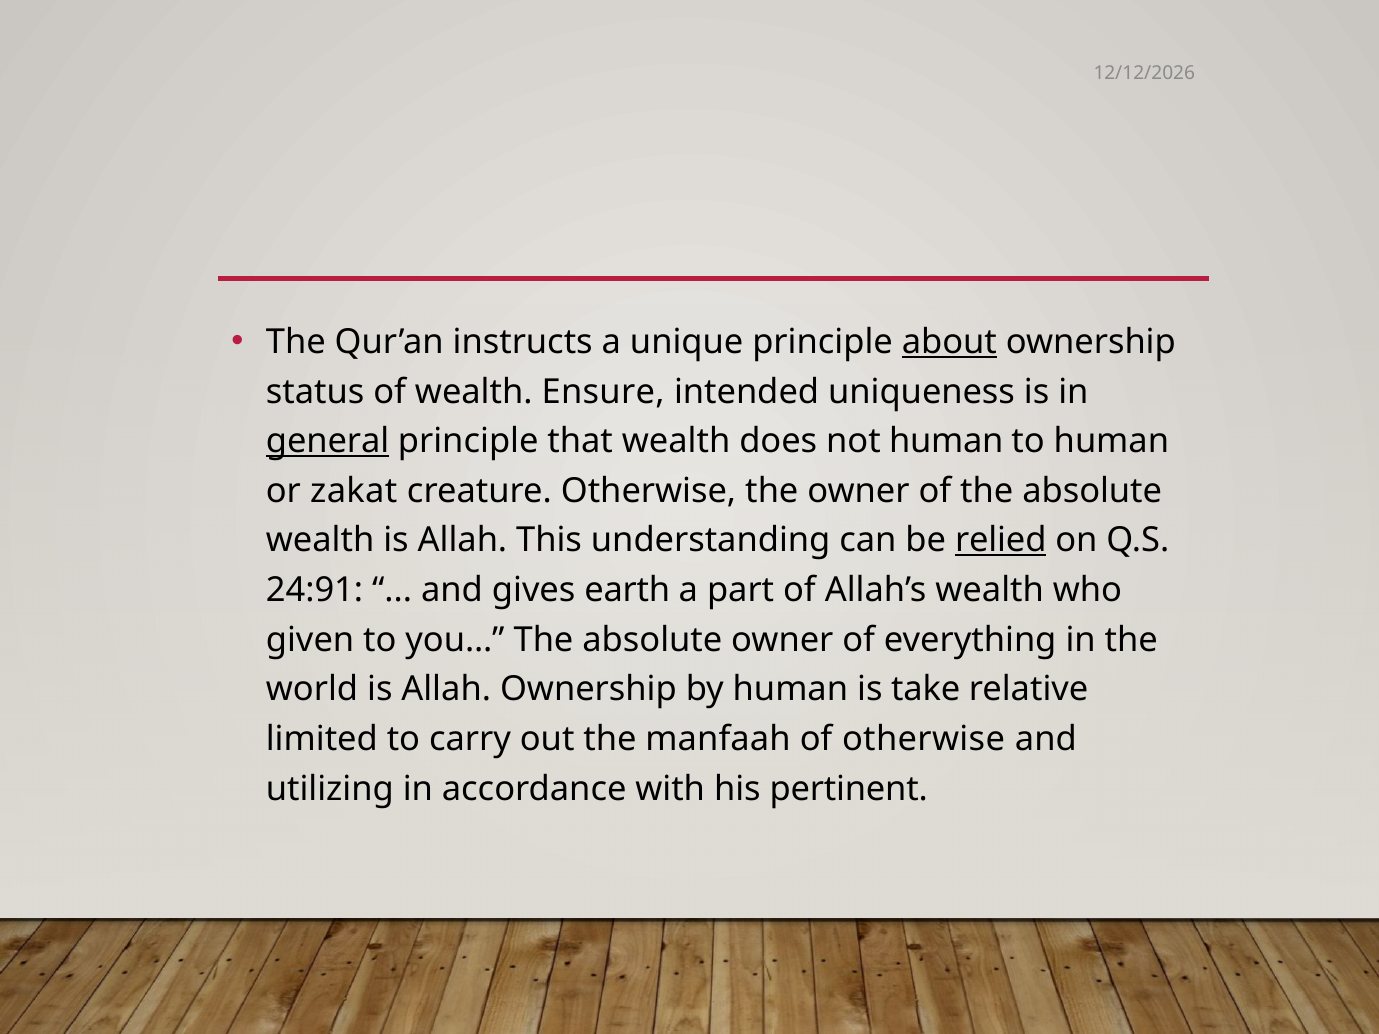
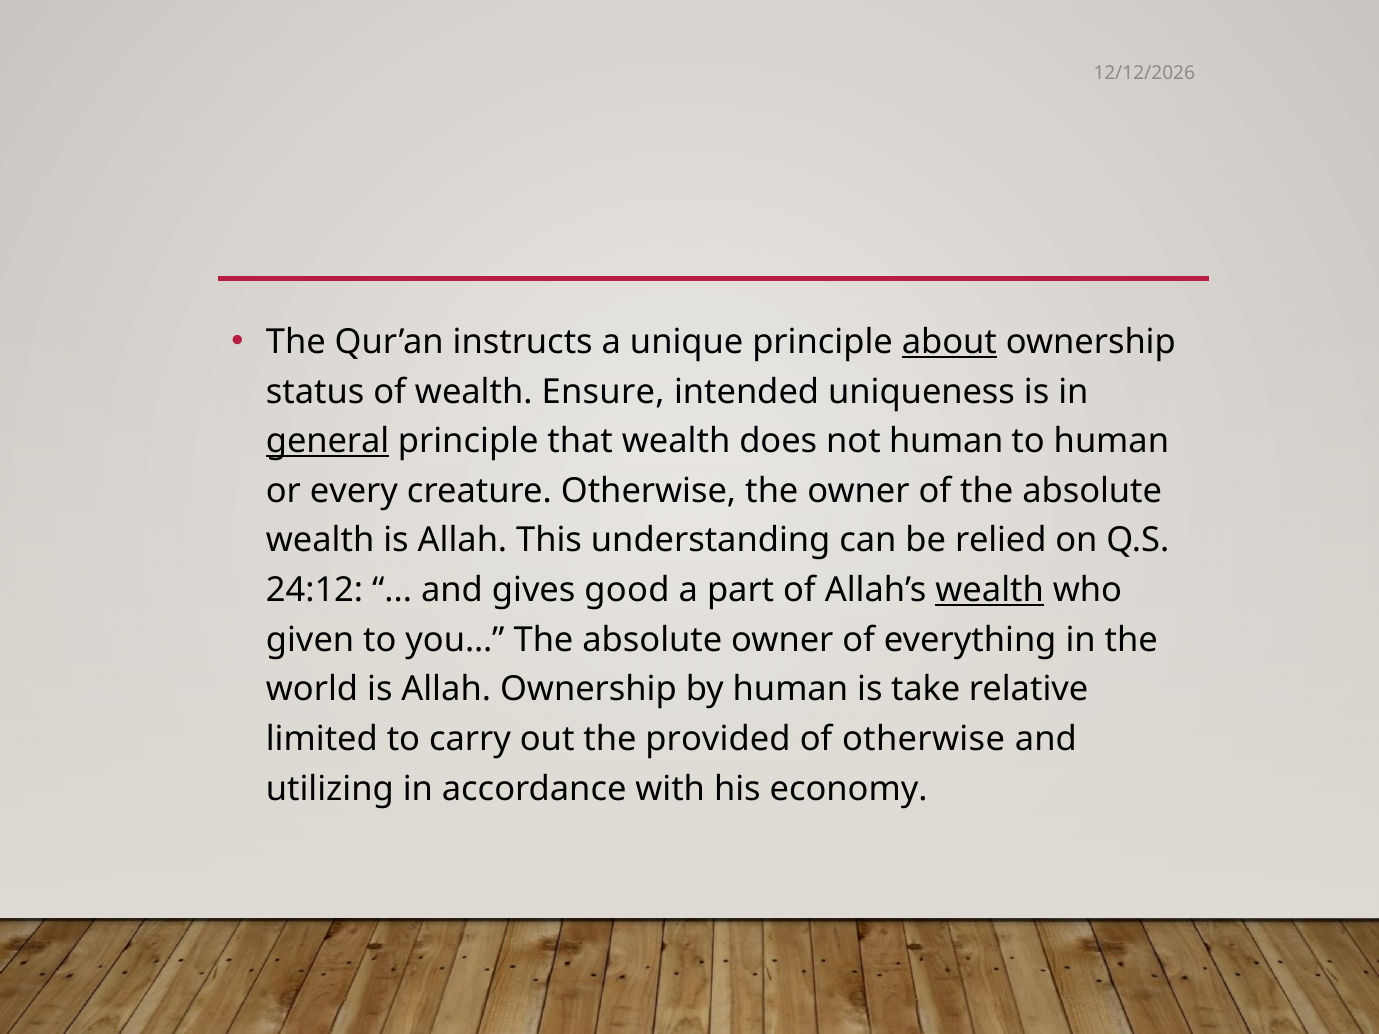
zakat: zakat -> every
relied underline: present -> none
24:91: 24:91 -> 24:12
earth: earth -> good
wealth at (990, 590) underline: none -> present
manfaah: manfaah -> provided
pertinent: pertinent -> economy
